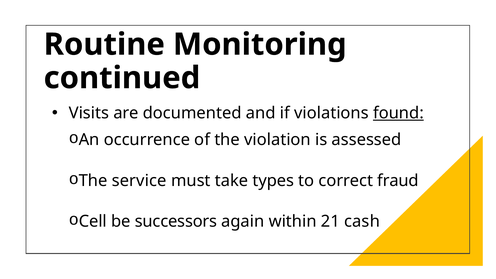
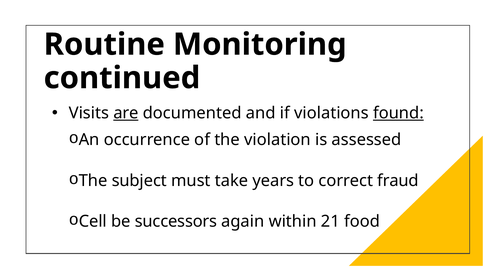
are underline: none -> present
service: service -> subject
types: types -> years
cash: cash -> food
